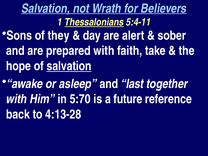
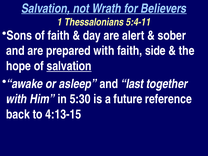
Thessalonians underline: present -> none
of they: they -> faith
take: take -> side
5:70: 5:70 -> 5:30
4:13-28: 4:13-28 -> 4:13-15
